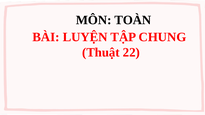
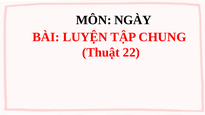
TOÀN: TOÀN -> NGÀY
